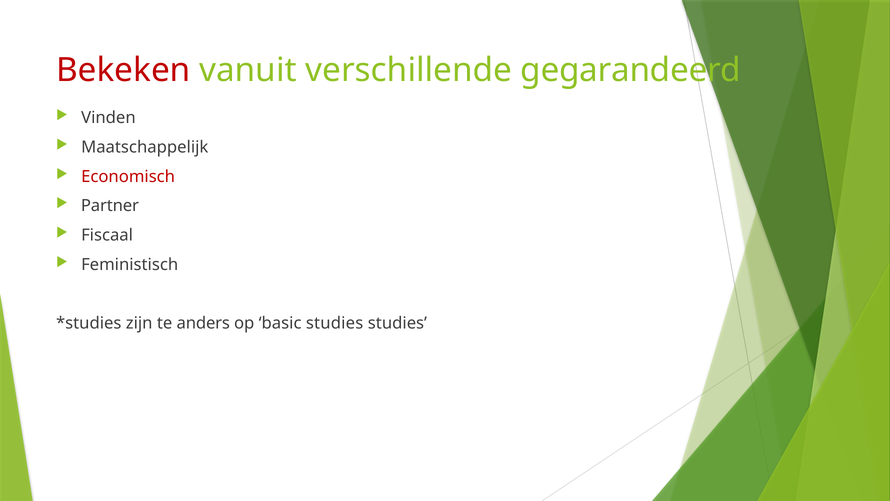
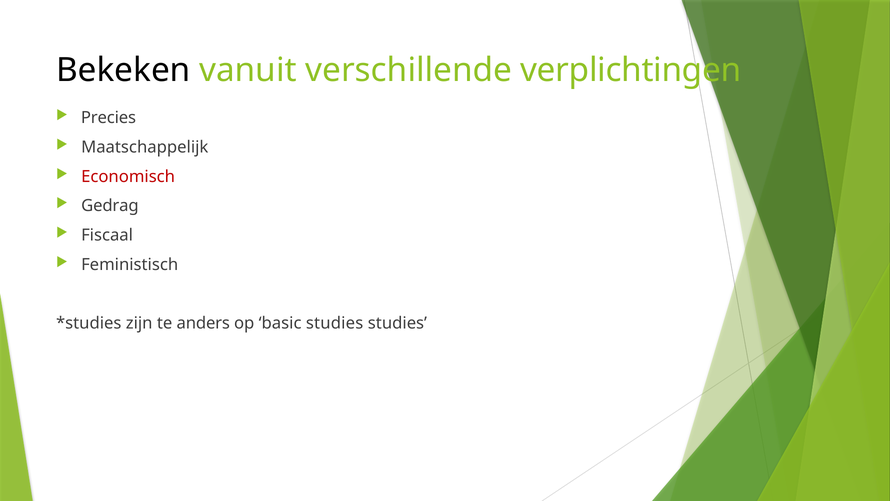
Bekeken colour: red -> black
gegarandeerd: gegarandeerd -> verplichtingen
Vinden: Vinden -> Precies
Partner: Partner -> Gedrag
